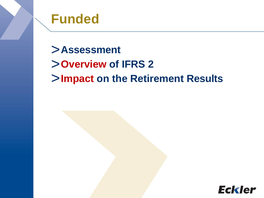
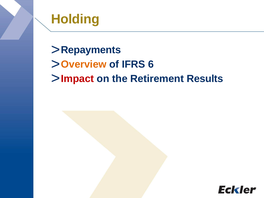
Funded: Funded -> Holding
Assessment: Assessment -> Repayments
Overview colour: red -> orange
2: 2 -> 6
